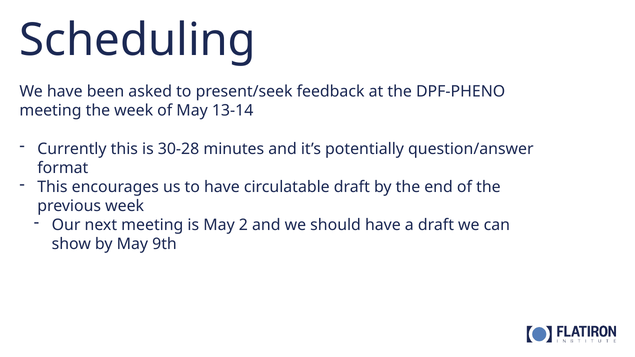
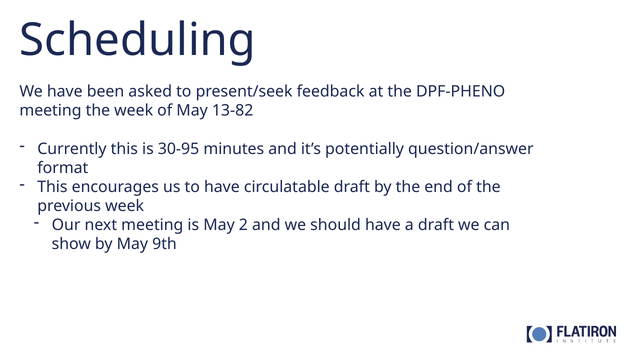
13-14: 13-14 -> 13-82
30-28: 30-28 -> 30-95
